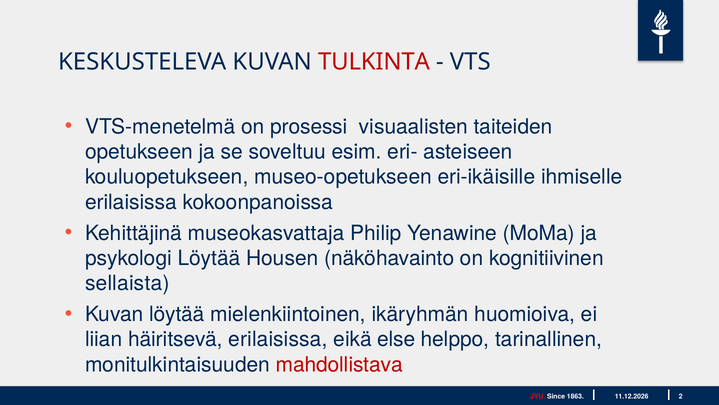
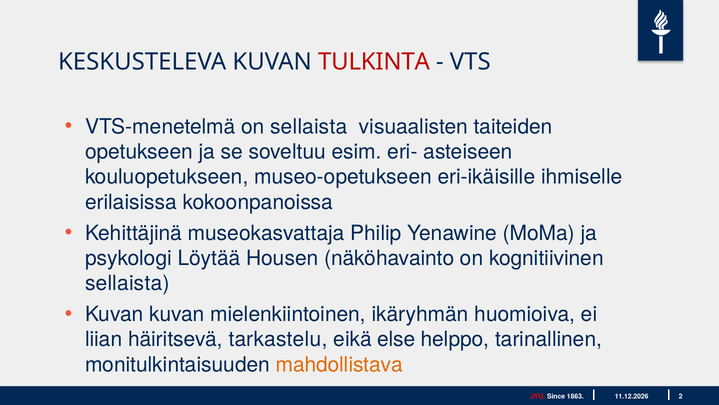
on prosessi: prosessi -> sellaista
Kuvan löytää: löytää -> kuvan
häiritsevä erilaisissa: erilaisissa -> tarkastelu
mahdollistava colour: red -> orange
